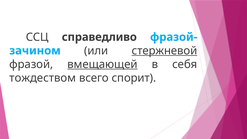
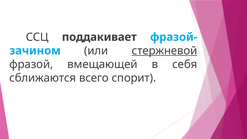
справедливо: справедливо -> поддакивает
вмещающей underline: present -> none
тождеством: тождеством -> сближаются
